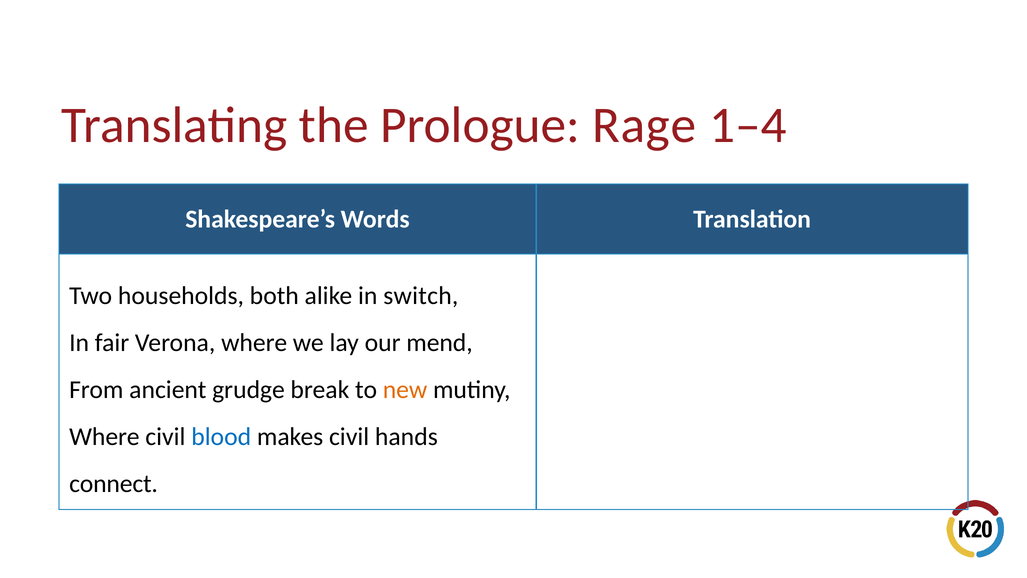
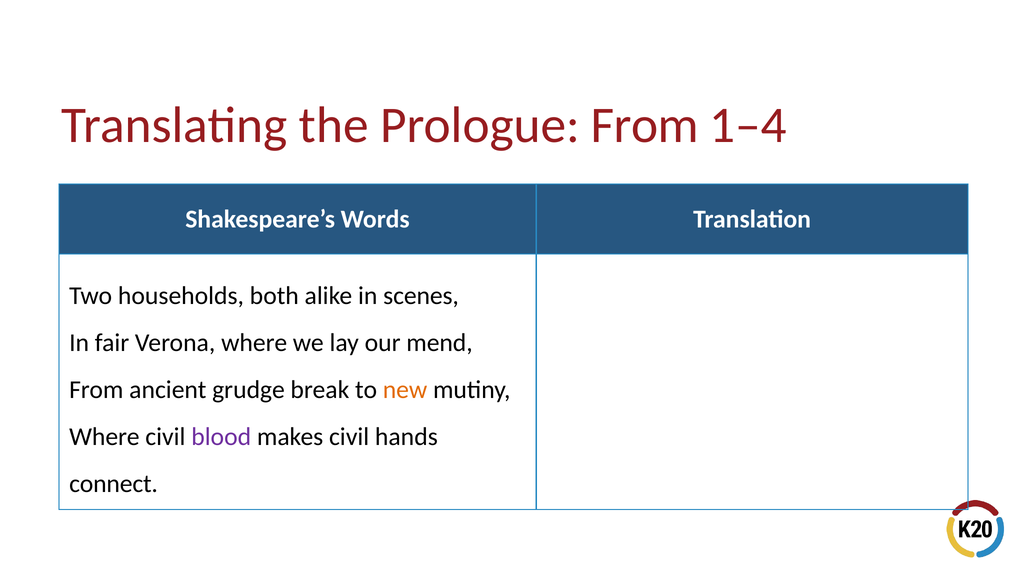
Prologue Rage: Rage -> From
switch: switch -> scenes
blood colour: blue -> purple
